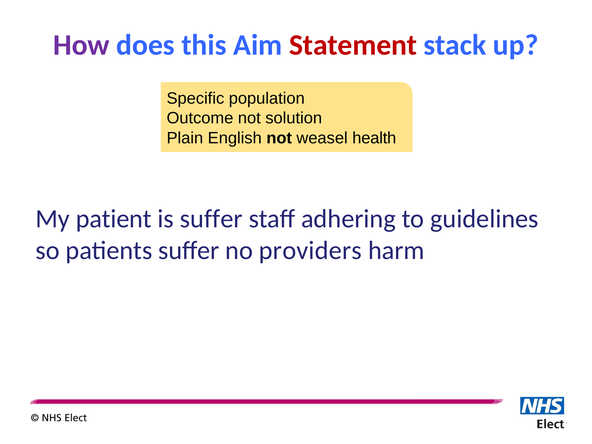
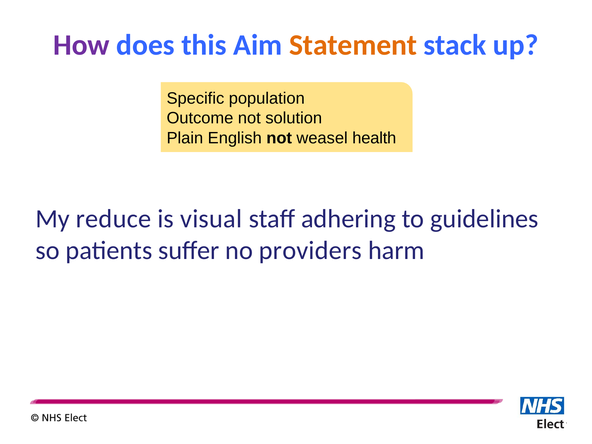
Statement colour: red -> orange
patient: patient -> reduce
is suffer: suffer -> visual
